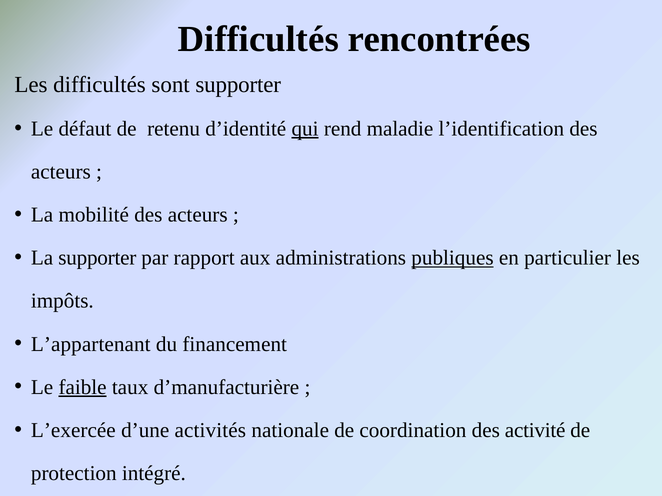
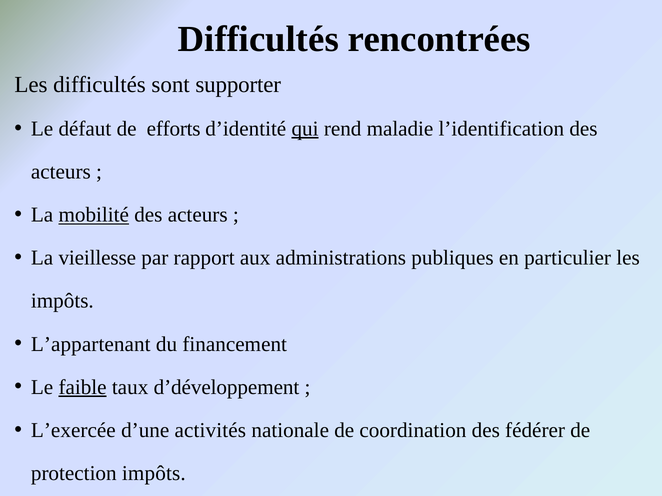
retenu: retenu -> efforts
mobilité underline: none -> present
La supporter: supporter -> vieillesse
publiques underline: present -> none
d’manufacturière: d’manufacturière -> d’développement
activité: activité -> fédérer
protection intégré: intégré -> impôts
